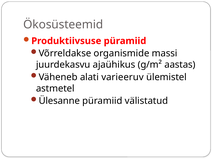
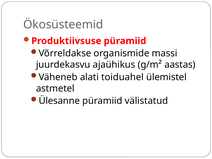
varieeruv: varieeruv -> toiduahel
